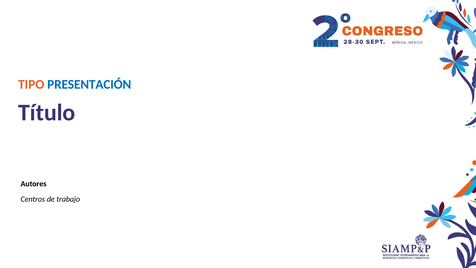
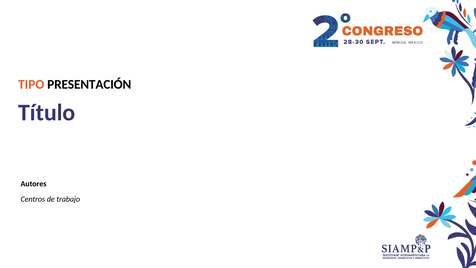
PRESENTACIÓN colour: blue -> black
